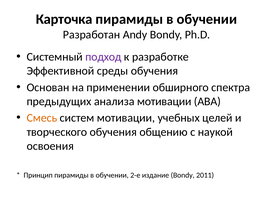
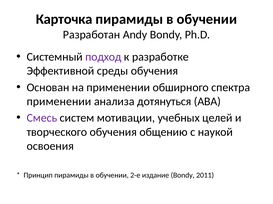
предыдущих at (59, 102): предыдущих -> применении
анализа мотивации: мотивации -> дотянуться
Смесь colour: orange -> purple
